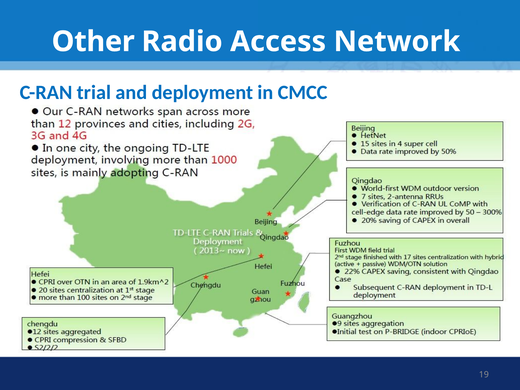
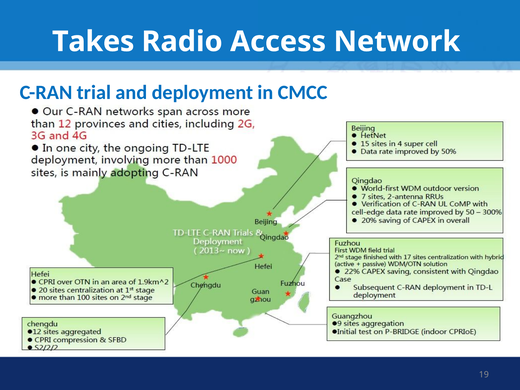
Other: Other -> Takes
